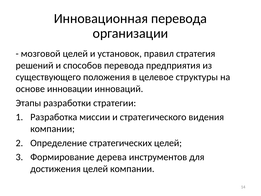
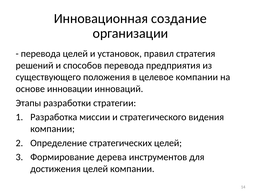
Инновационная перевода: перевода -> создание
мозговой at (41, 54): мозговой -> перевода
целевое структуры: структуры -> компании
